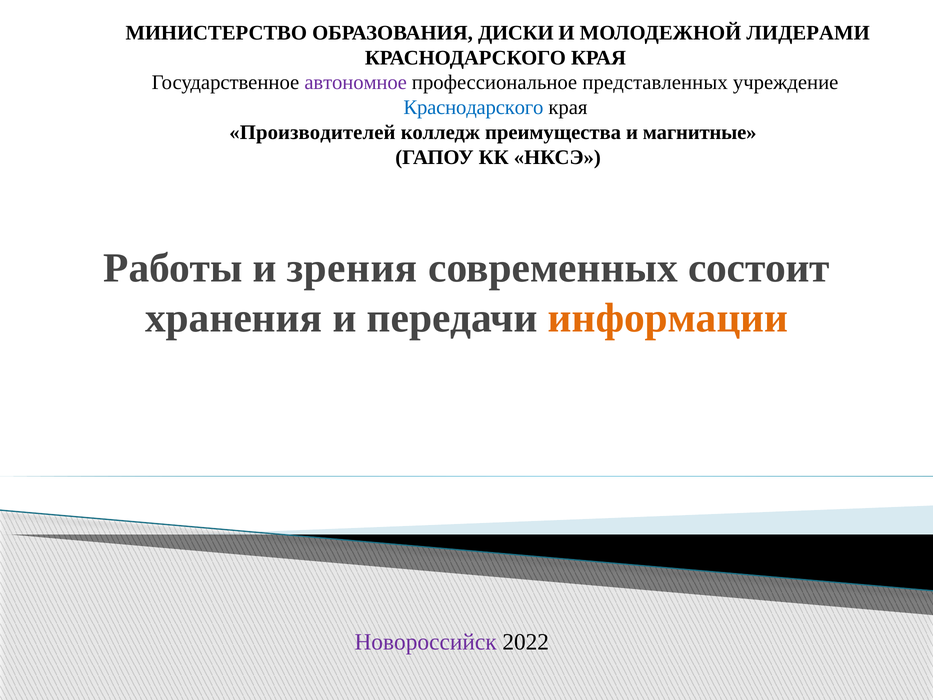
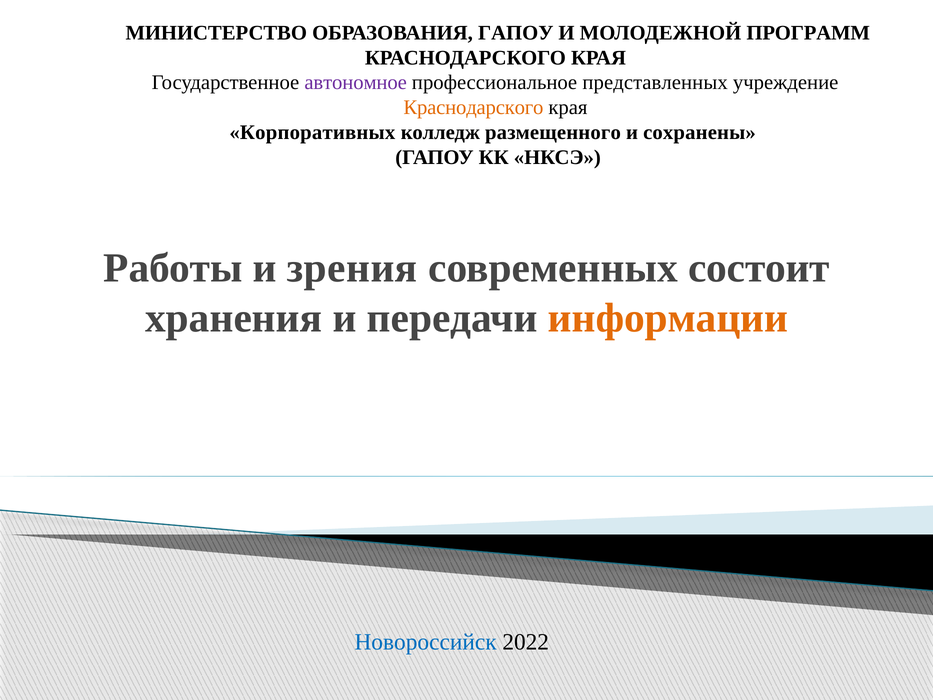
ОБРАЗОВАНИЯ ДИСКИ: ДИСКИ -> ГАПОУ
ЛИДЕРАМИ: ЛИДЕРАМИ -> ПРОГРАММ
Краснодарского at (473, 107) colour: blue -> orange
Производителей: Производителей -> Корпоративных
преимущества: преимущества -> размещенного
магнитные: магнитные -> сохранены
Новороссийск colour: purple -> blue
